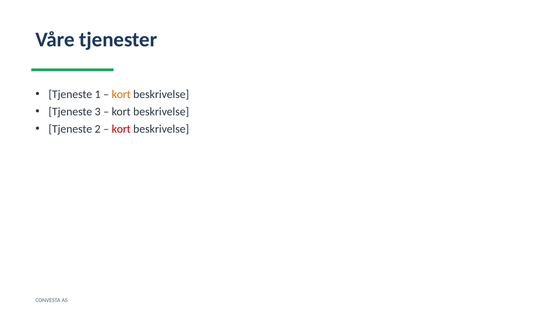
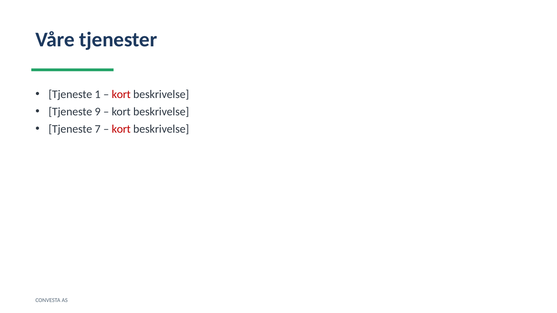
kort at (121, 94) colour: orange -> red
3: 3 -> 9
2: 2 -> 7
